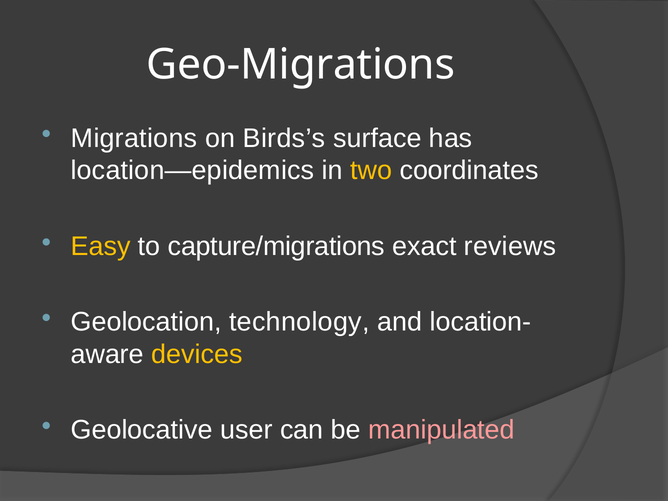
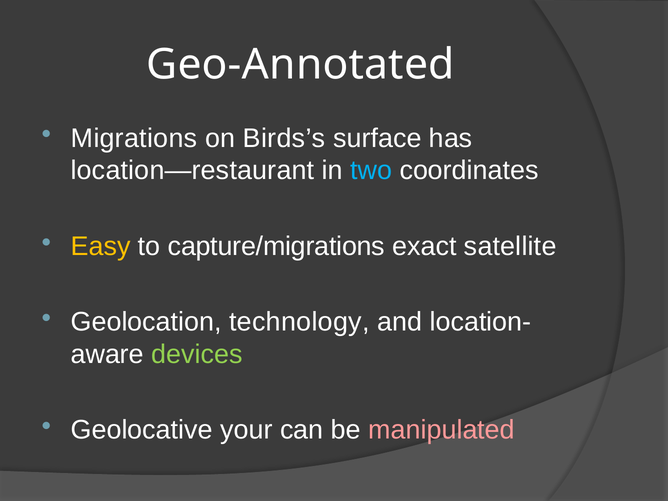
Geo-Migrations: Geo-Migrations -> Geo-Annotated
location—epidemics: location—epidemics -> location—restaurant
two colour: yellow -> light blue
reviews: reviews -> satellite
devices colour: yellow -> light green
user: user -> your
